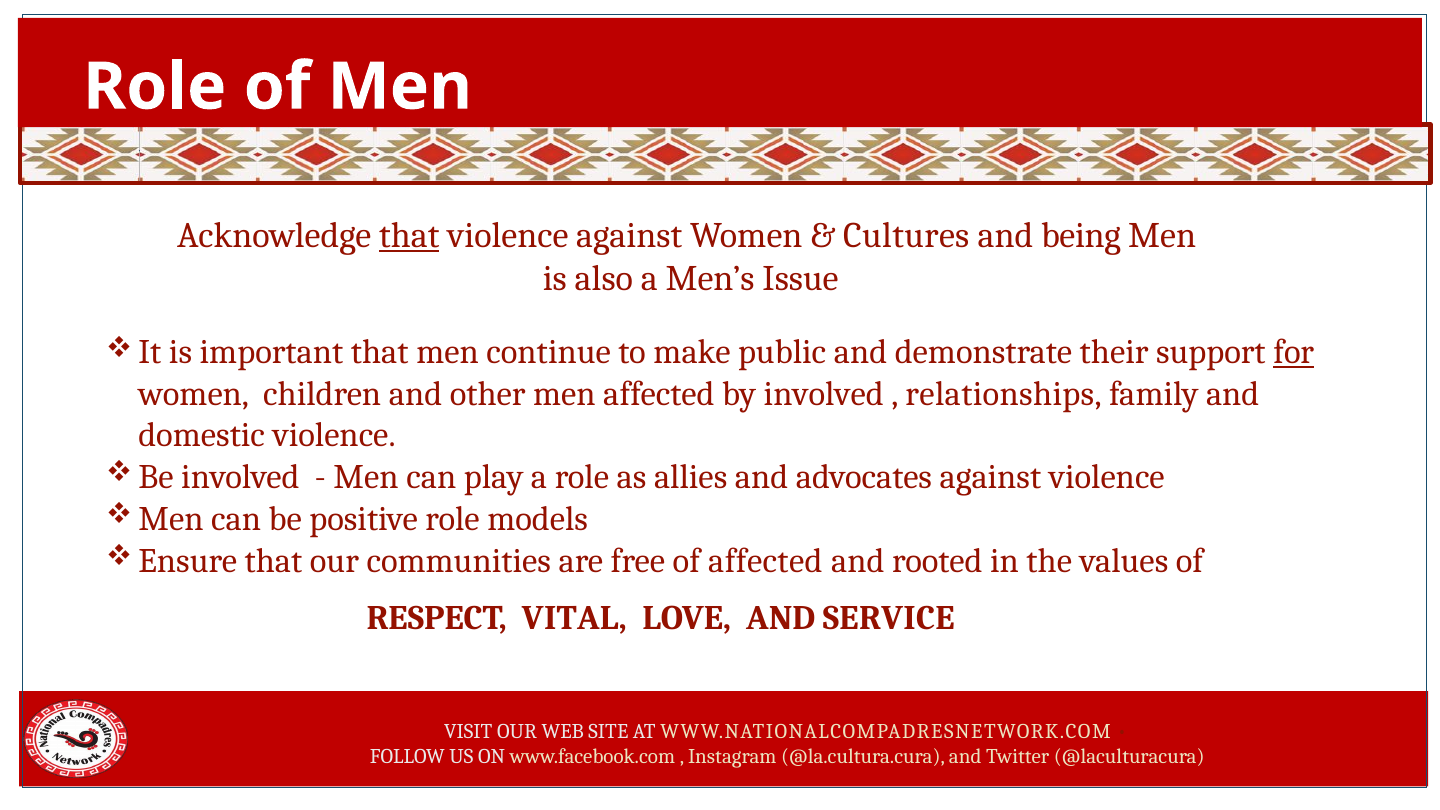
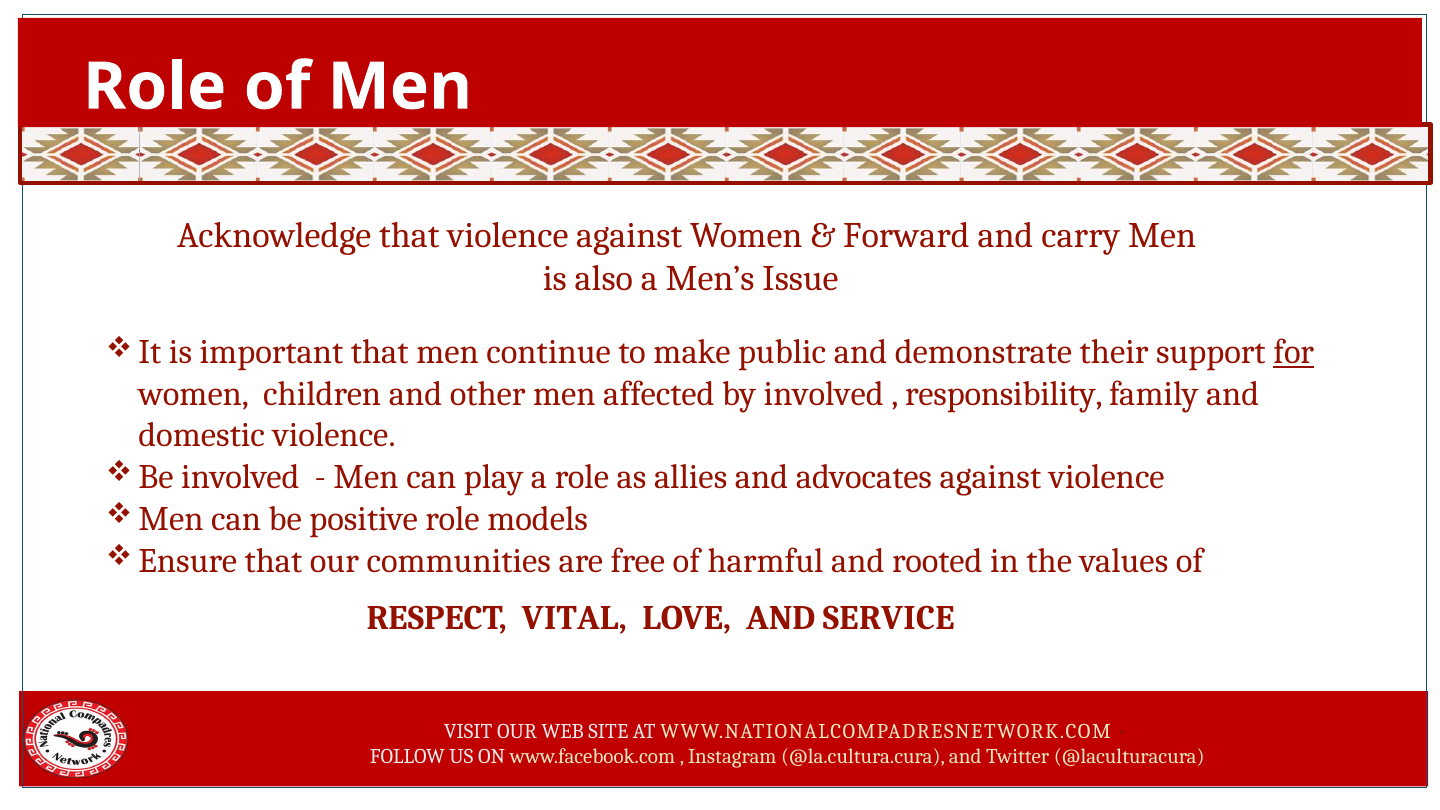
that at (409, 236) underline: present -> none
Cultures: Cultures -> Forward
being: being -> carry
relationships: relationships -> responsibility
of affected: affected -> harmful
